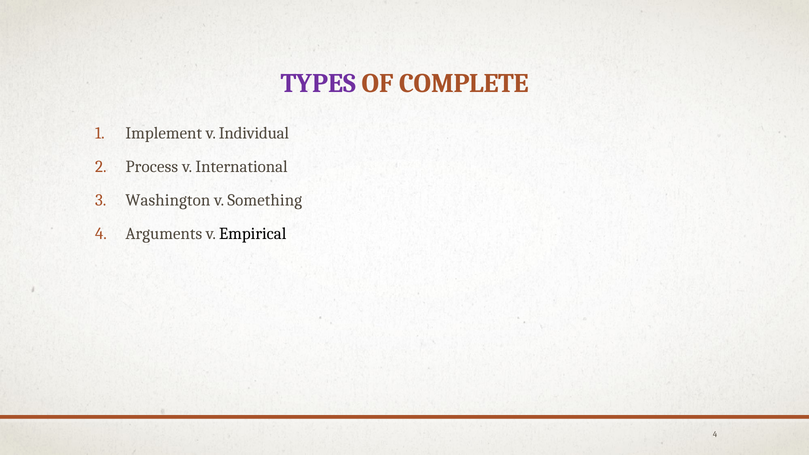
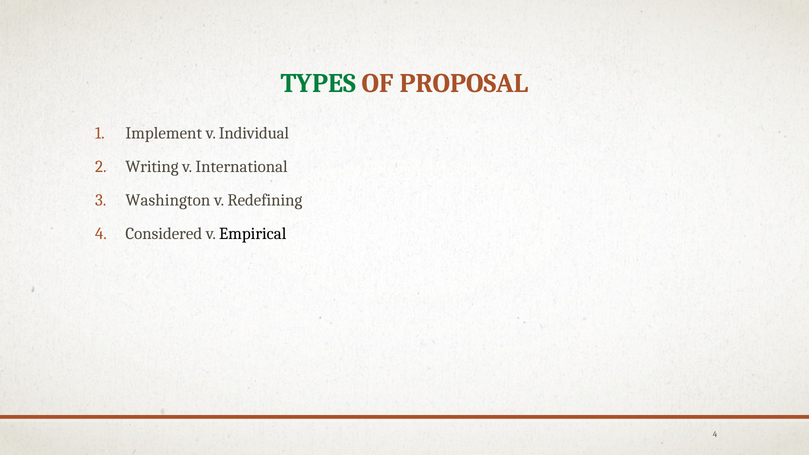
TYPES colour: purple -> green
COMPLETE: COMPLETE -> PROPOSAL
Process: Process -> Writing
Something: Something -> Redefining
Arguments: Arguments -> Considered
